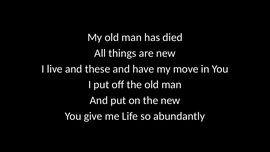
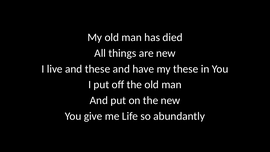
my move: move -> these
